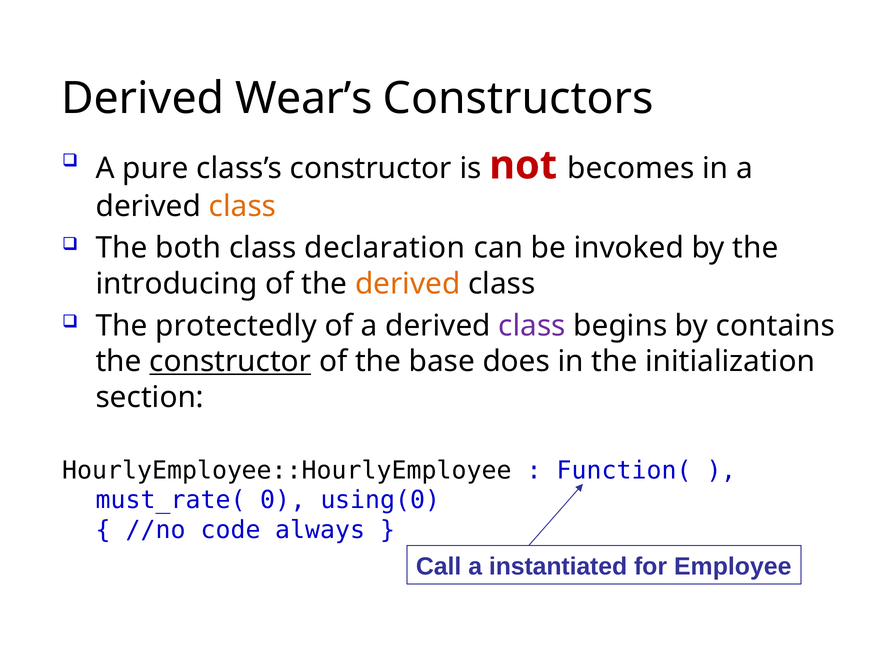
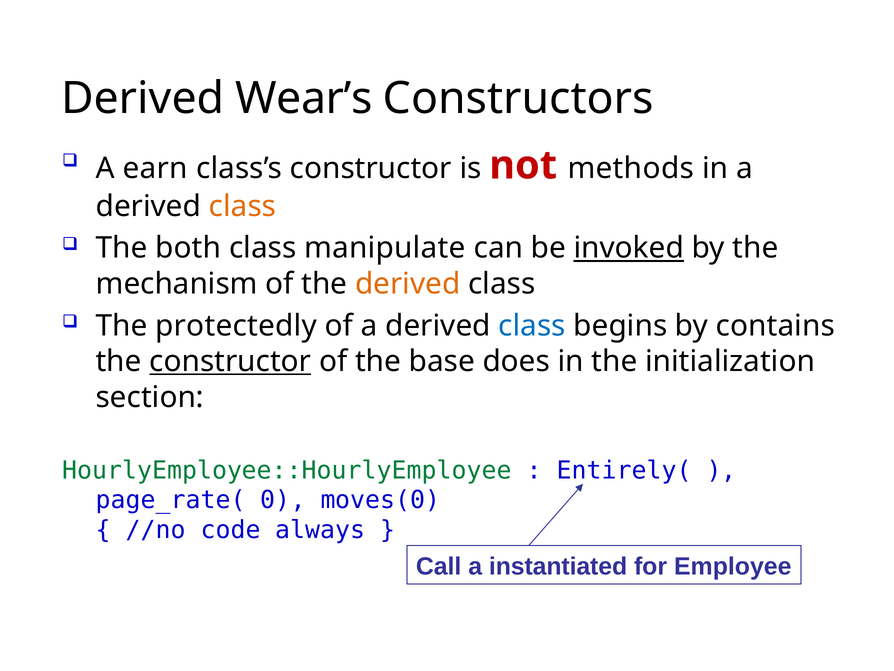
pure: pure -> earn
becomes: becomes -> methods
declaration: declaration -> manipulate
invoked underline: none -> present
introducing: introducing -> mechanism
class at (532, 325) colour: purple -> blue
HourlyEmployee::HourlyEmployee colour: black -> green
Function(: Function( -> Entirely(
must_rate(: must_rate( -> page_rate(
using(0: using(0 -> moves(0
